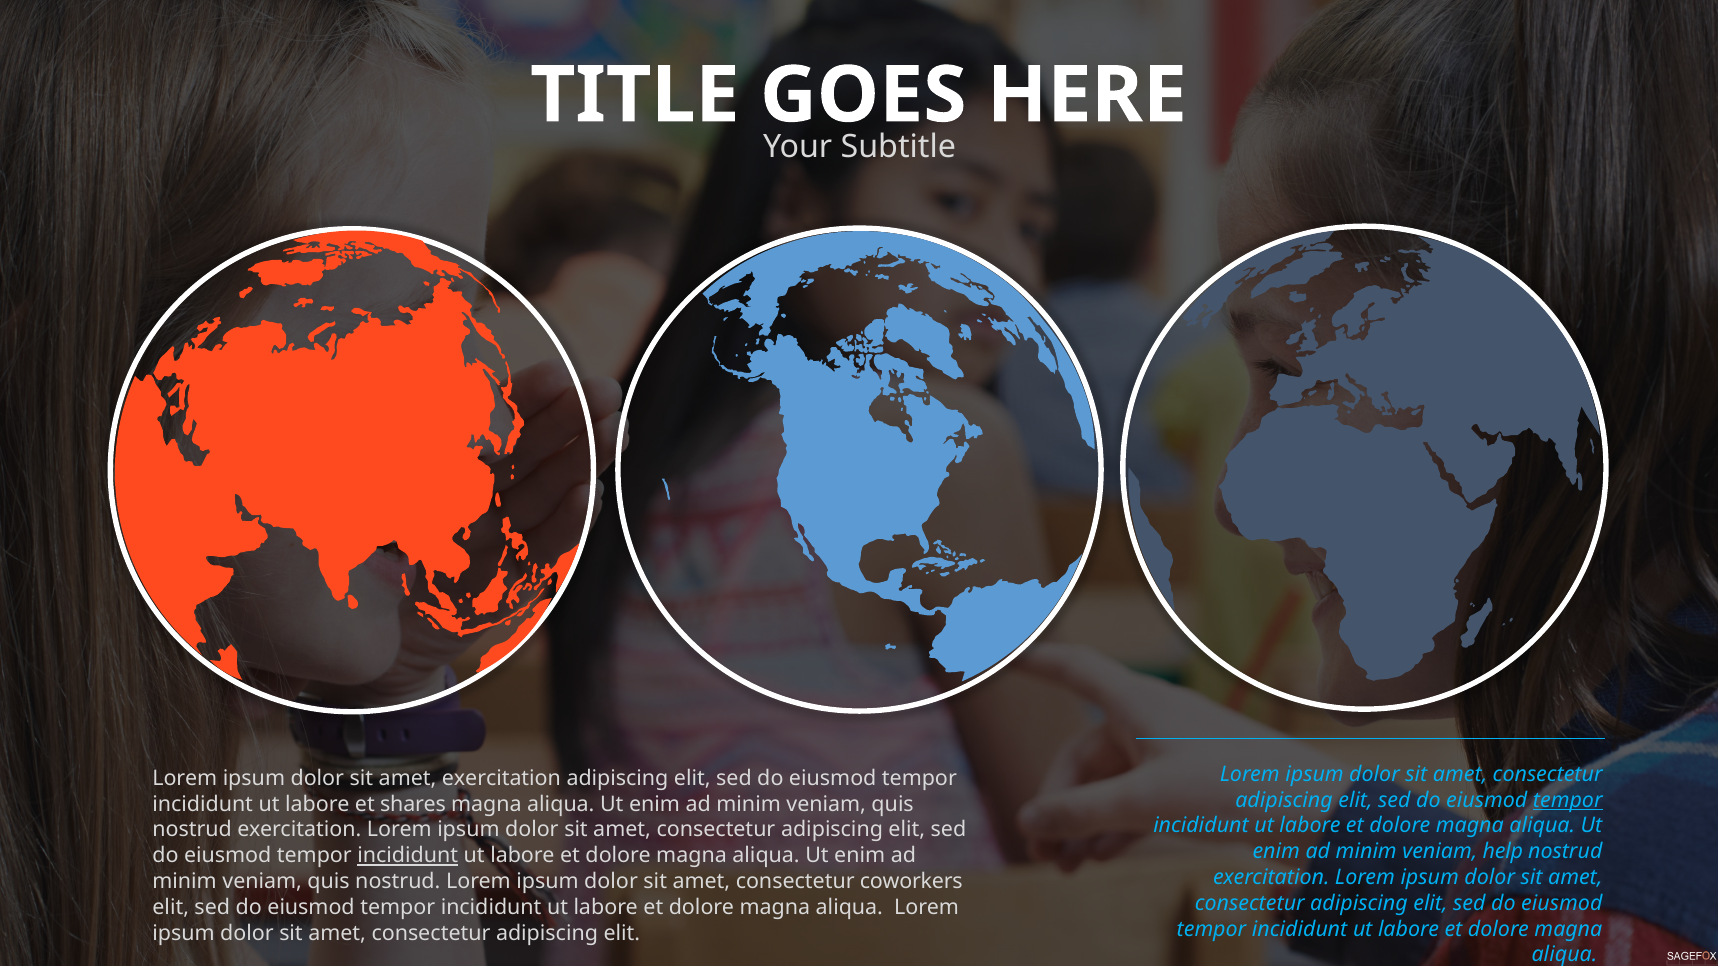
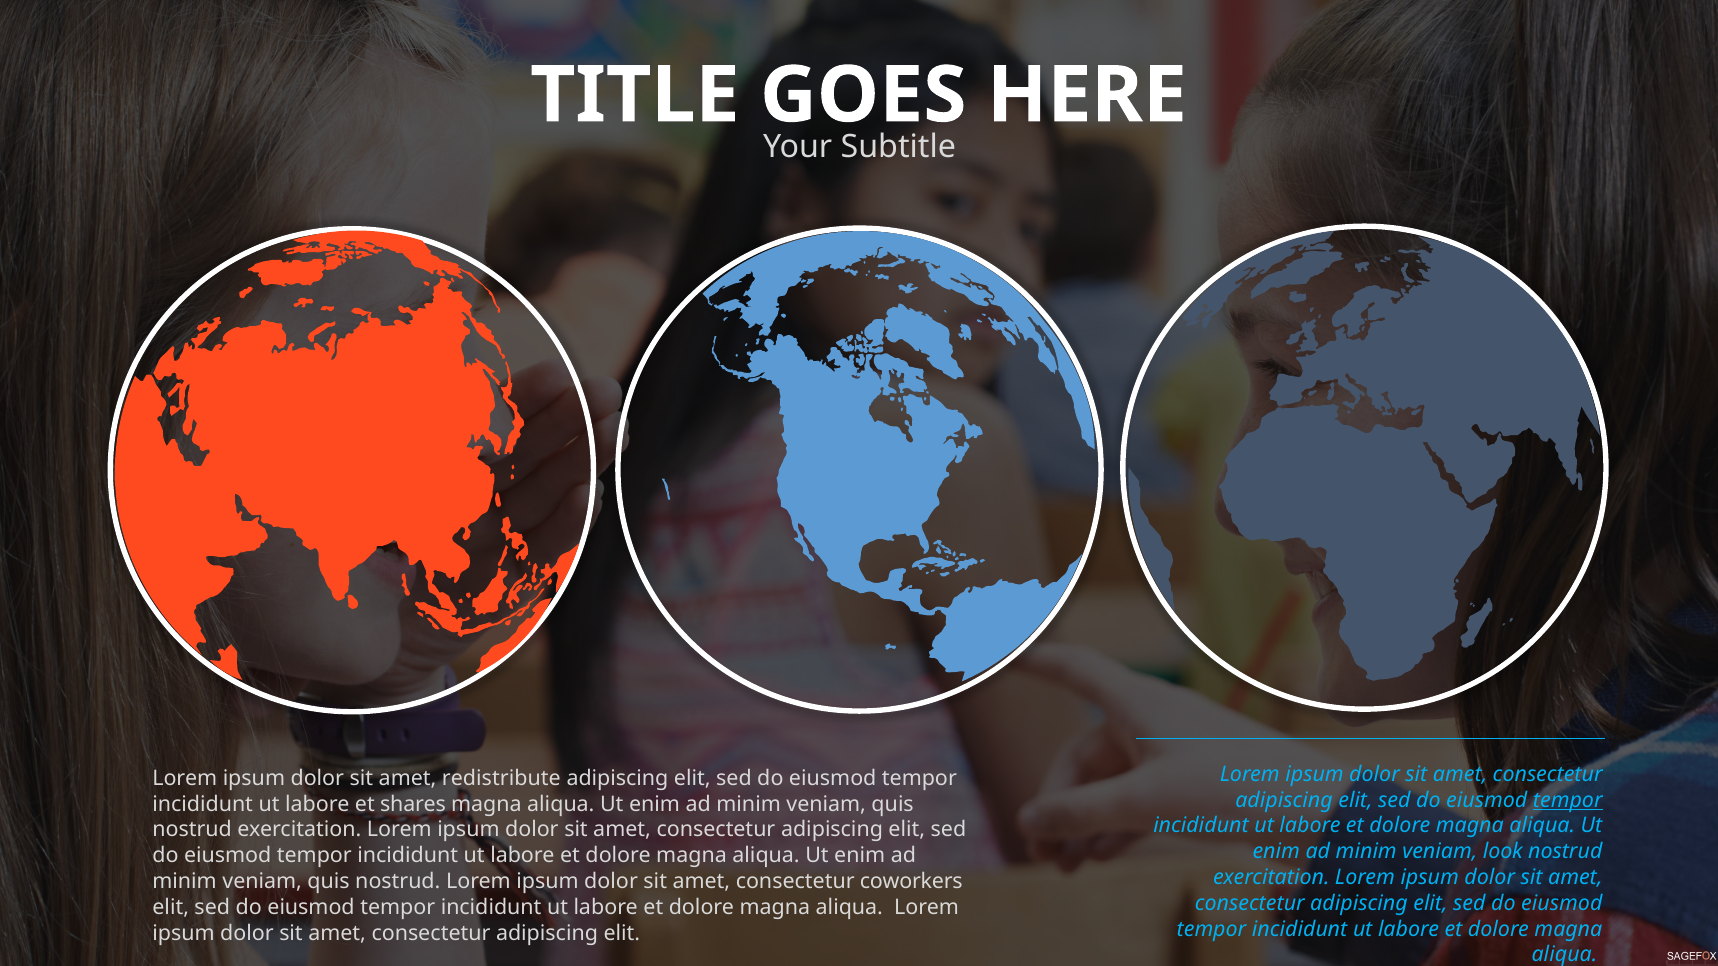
amet exercitation: exercitation -> redistribute
help: help -> look
incididunt at (408, 856) underline: present -> none
